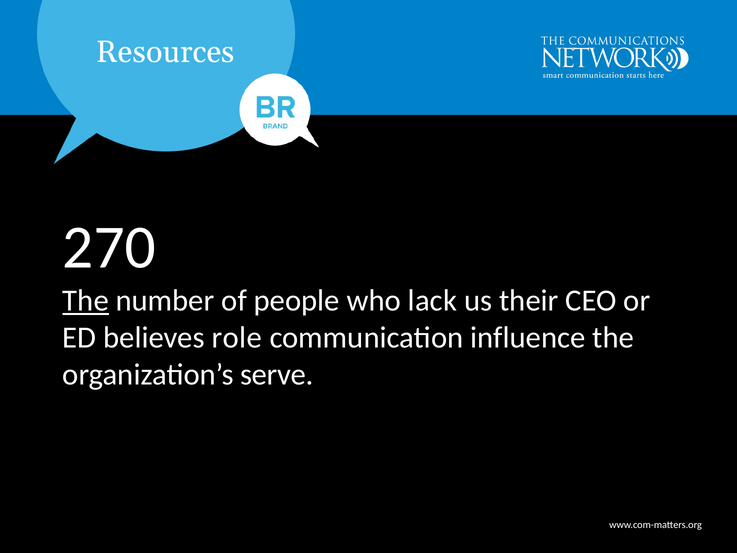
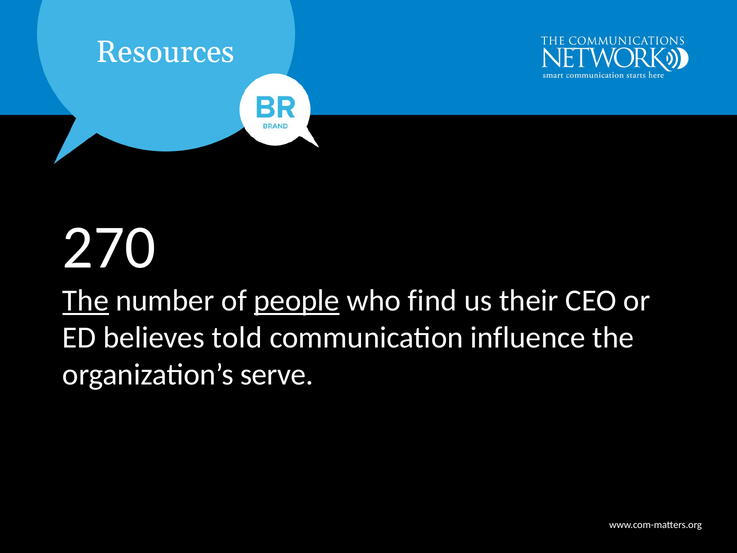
people underline: none -> present
lack: lack -> find
role: role -> told
